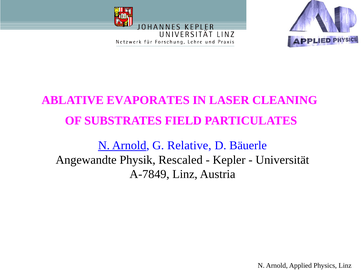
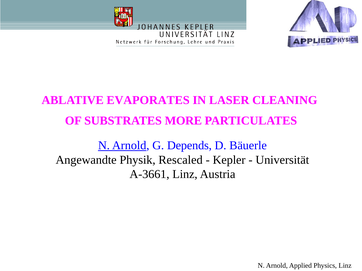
FIELD: FIELD -> MORE
Relative: Relative -> Depends
A-7849: A-7849 -> A-3661
